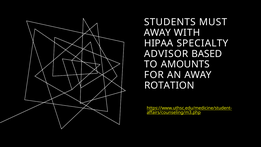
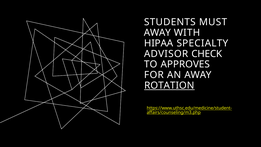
BASED: BASED -> CHECK
AMOUNTS: AMOUNTS -> APPROVES
ROTATION underline: none -> present
